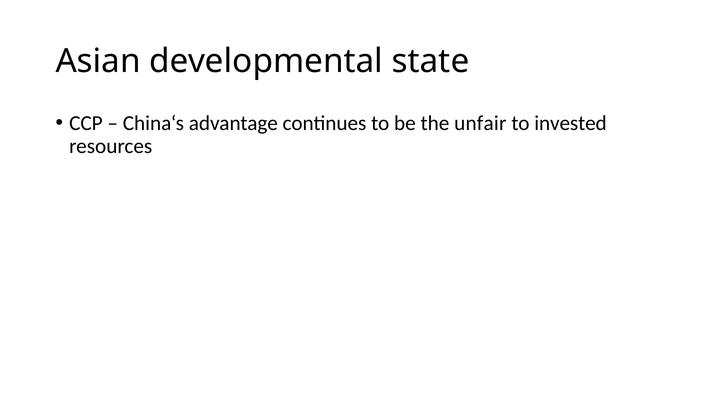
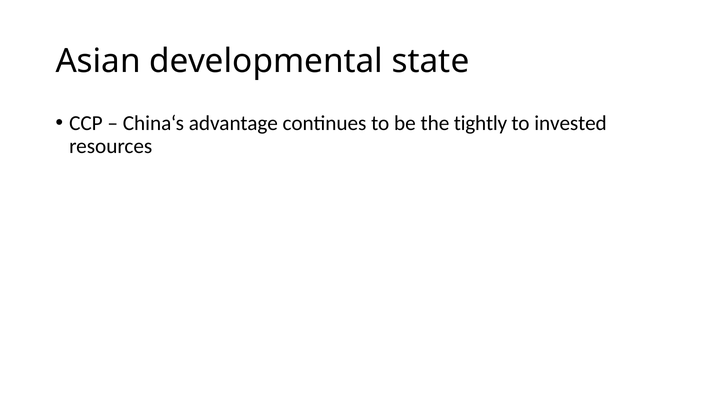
unfair: unfair -> tightly
